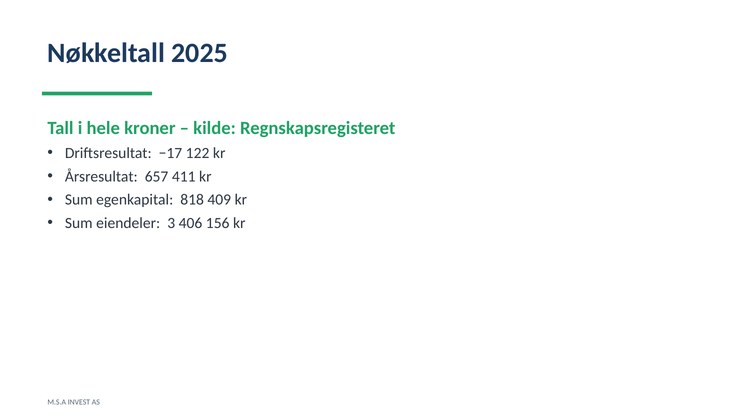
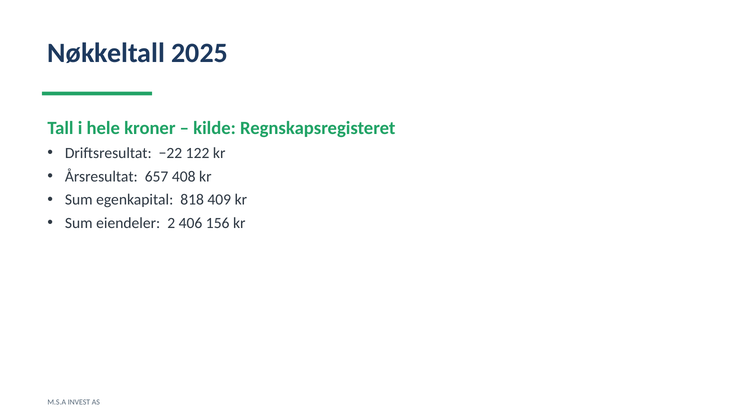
−17: −17 -> −22
411: 411 -> 408
3: 3 -> 2
